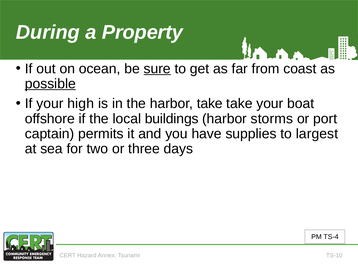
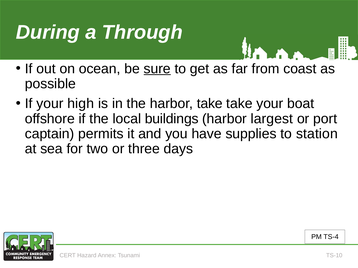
Property: Property -> Through
possible underline: present -> none
storms: storms -> largest
largest: largest -> station
